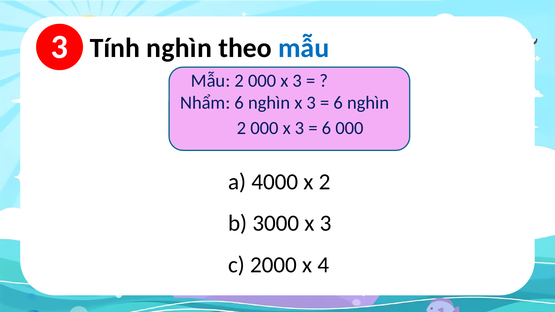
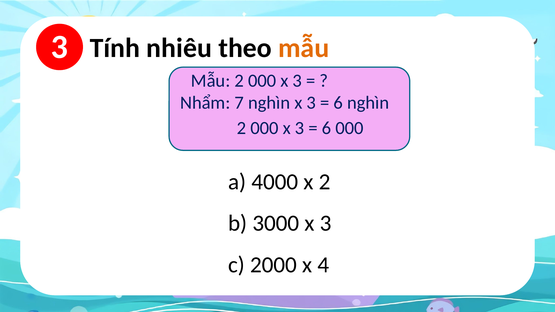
Tính nghìn: nghìn -> nhiêu
mẫu at (304, 48) colour: blue -> orange
Nhẩm 6: 6 -> 7
